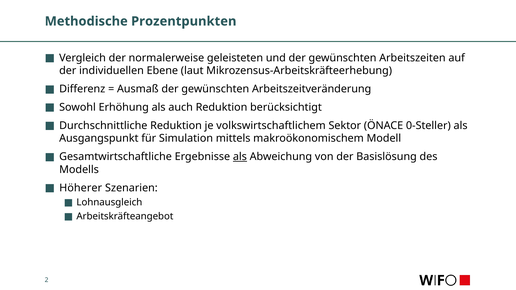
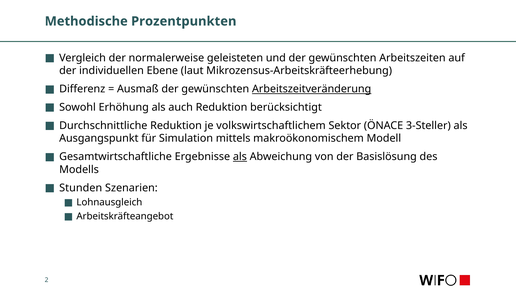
Arbeitszeitveränderung underline: none -> present
0-Steller: 0-Steller -> 3-Steller
Höherer: Höherer -> Stunden
